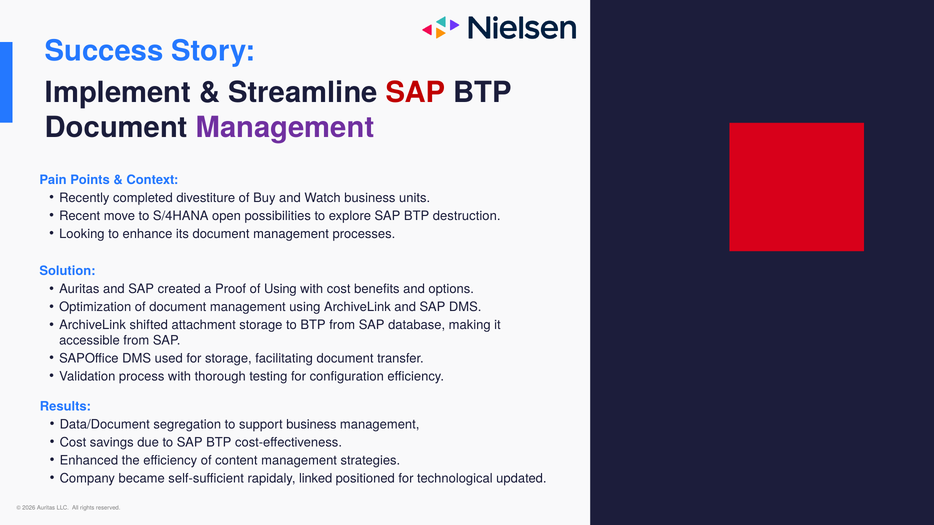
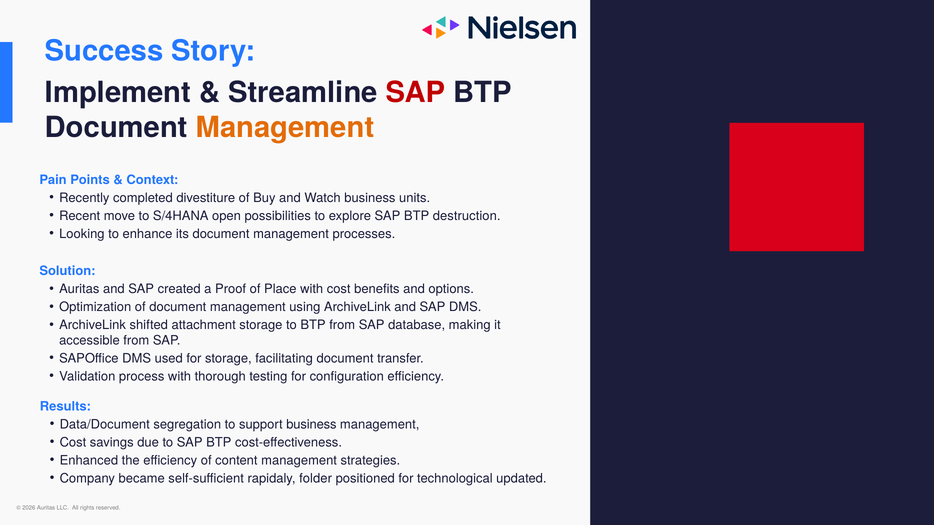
Management at (285, 128) colour: purple -> orange
of Using: Using -> Place
linked: linked -> folder
